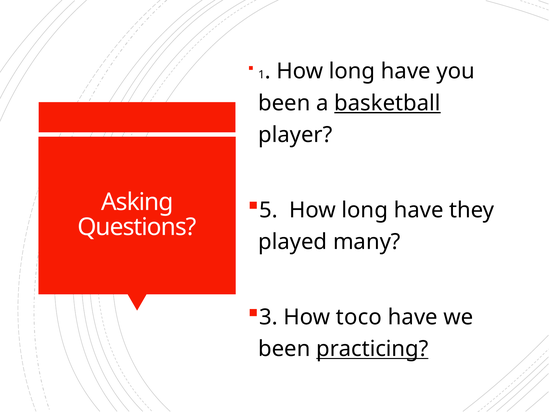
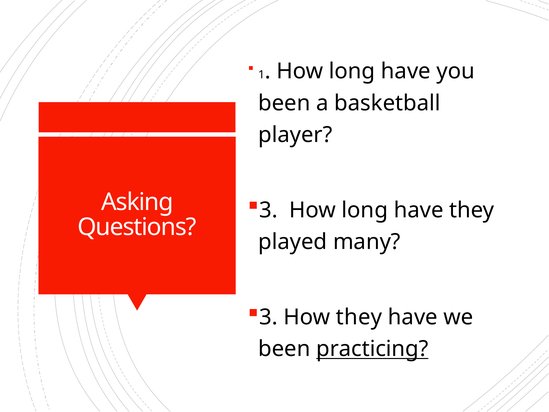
basketball underline: present -> none
5 at (268, 210): 5 -> 3
How toco: toco -> they
